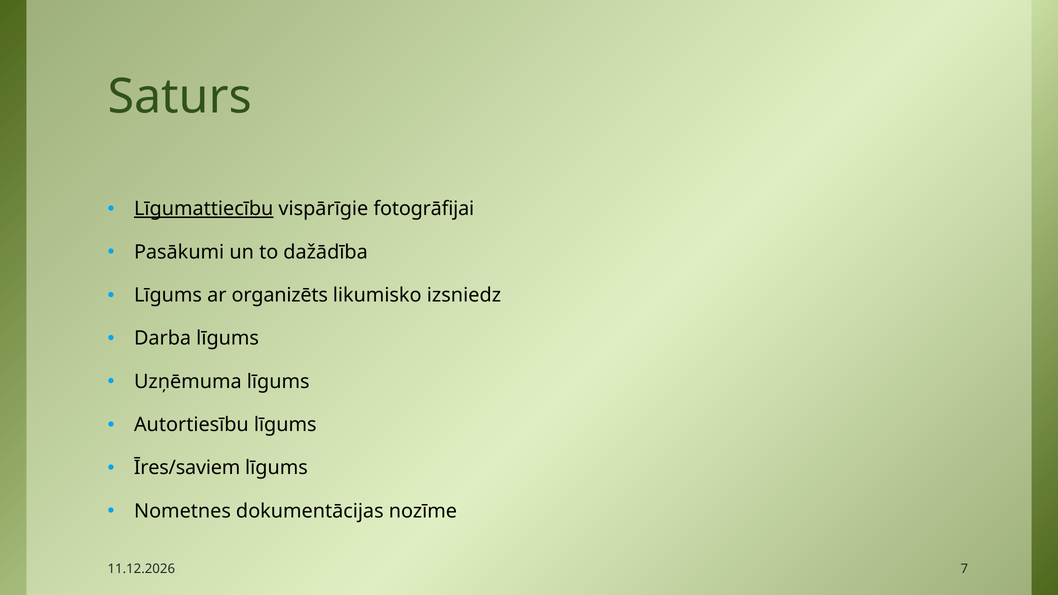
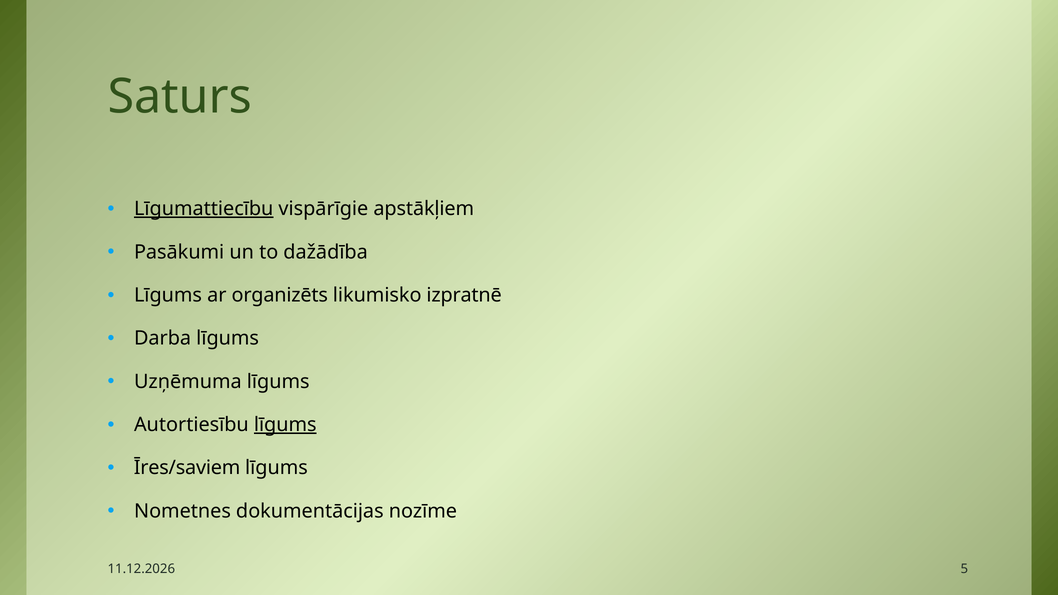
fotogrāfijai: fotogrāfijai -> apstākļiem
izsniedz: izsniedz -> izpratnē
līgums at (285, 425) underline: none -> present
7: 7 -> 5
